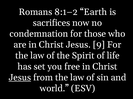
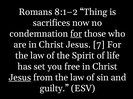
Earth: Earth -> Thing
for at (76, 34) underline: none -> present
9: 9 -> 7
world: world -> guilty
